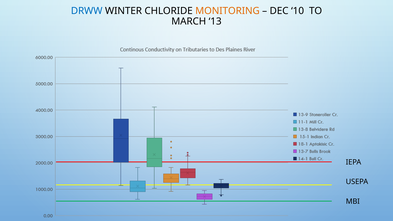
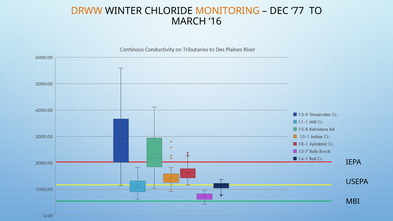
DRWW colour: blue -> orange
10: 10 -> 77
13: 13 -> 16
